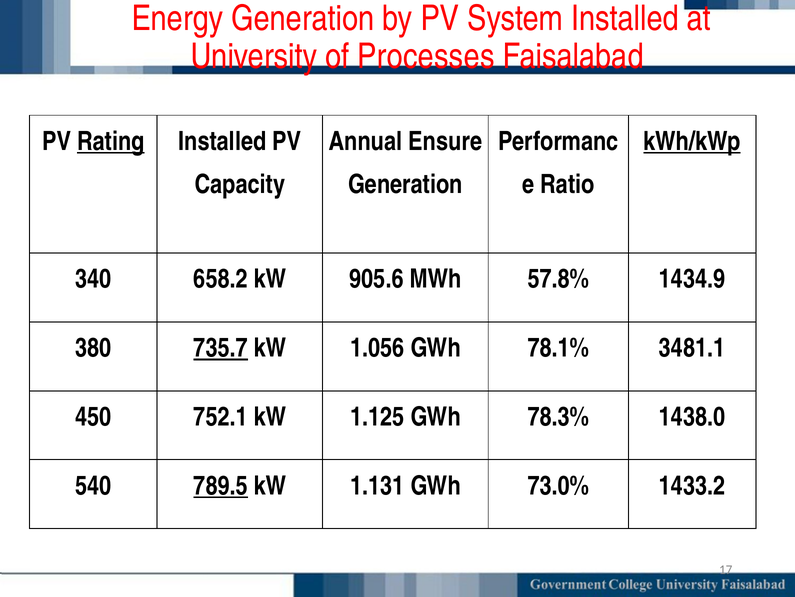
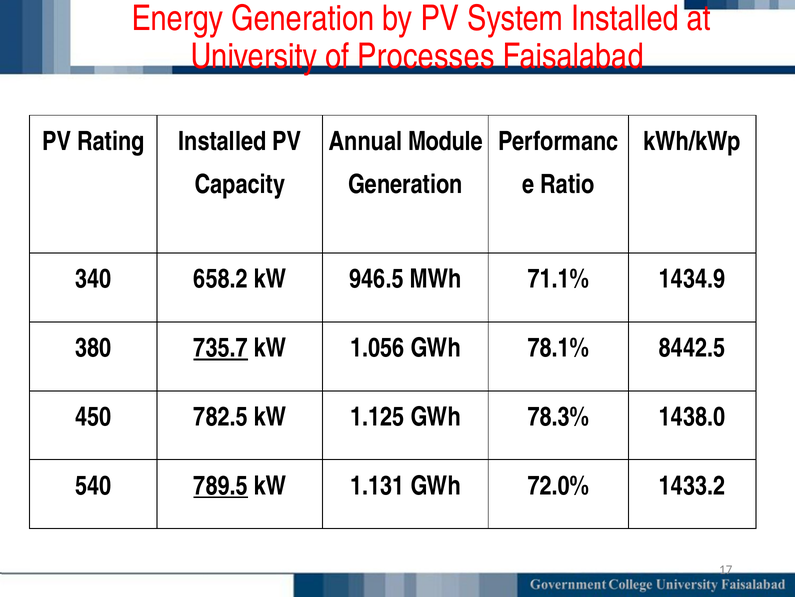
Rating underline: present -> none
Ensure: Ensure -> Module
kWh/kWp underline: present -> none
905.6: 905.6 -> 946.5
57.8%: 57.8% -> 71.1%
3481.1: 3481.1 -> 8442.5
752.1: 752.1 -> 782.5
73.0%: 73.0% -> 72.0%
